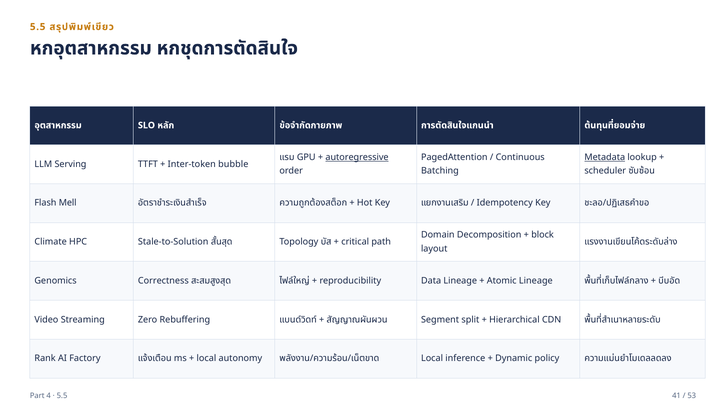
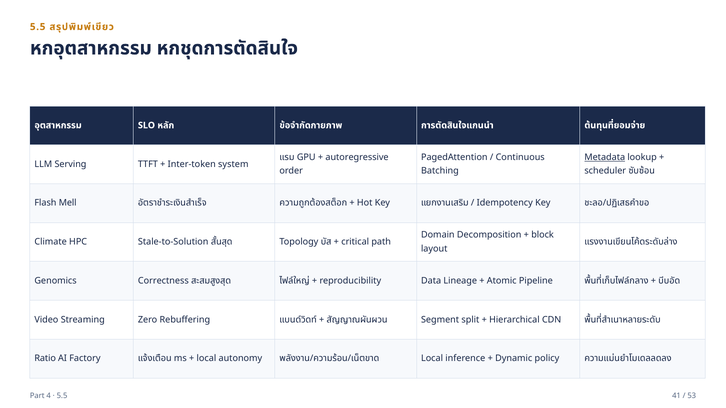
autoregressive underline: present -> none
bubble: bubble -> system
Atomic Lineage: Lineage -> Pipeline
Rank: Rank -> Ratio
